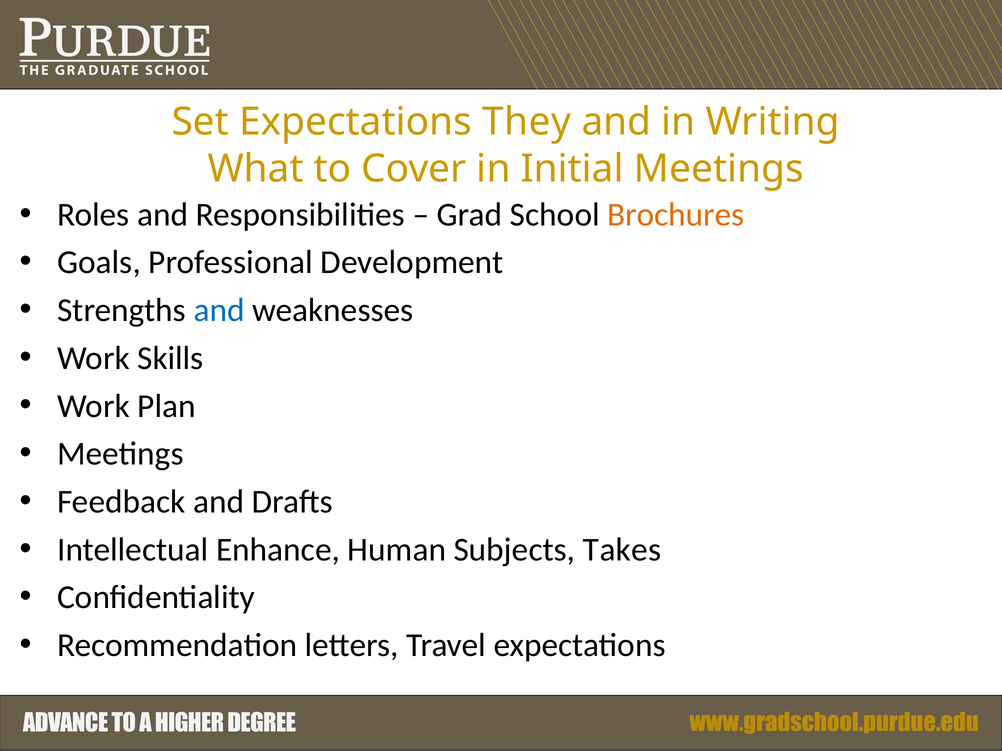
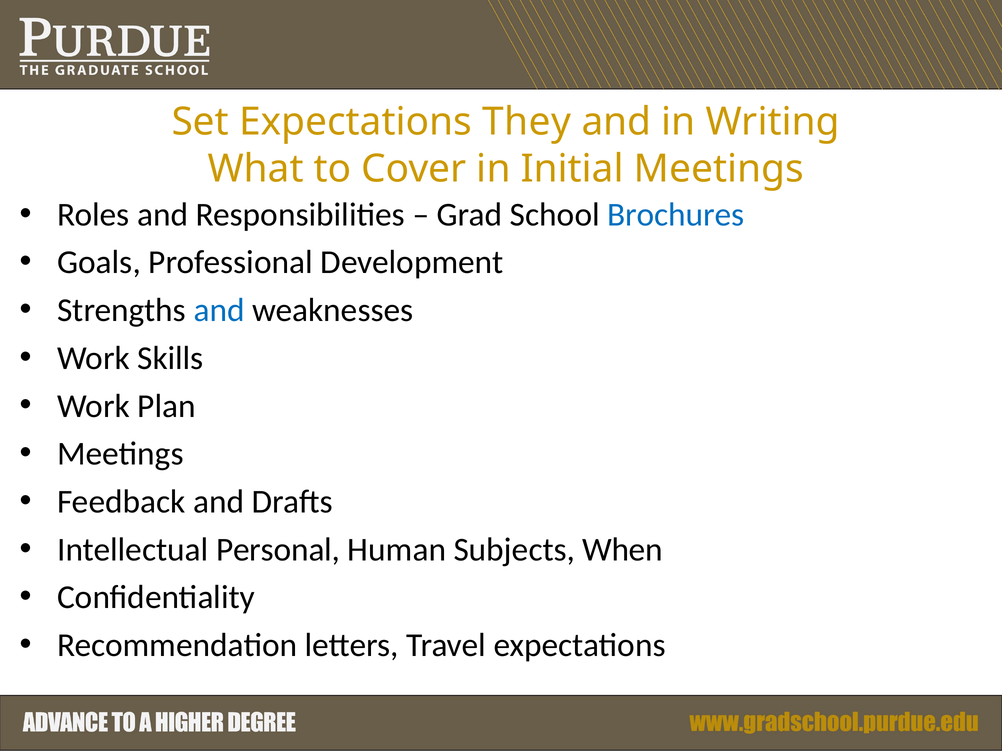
Brochures colour: orange -> blue
Enhance: Enhance -> Personal
Takes: Takes -> When
